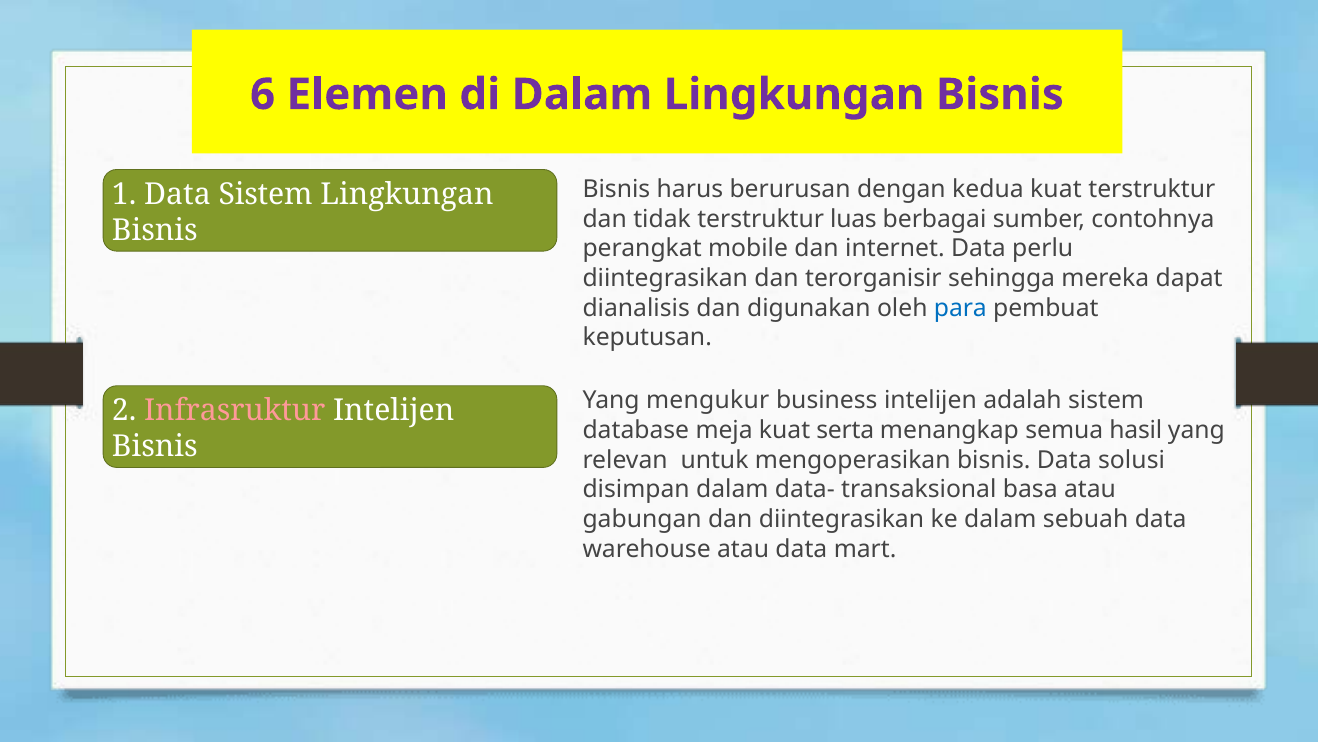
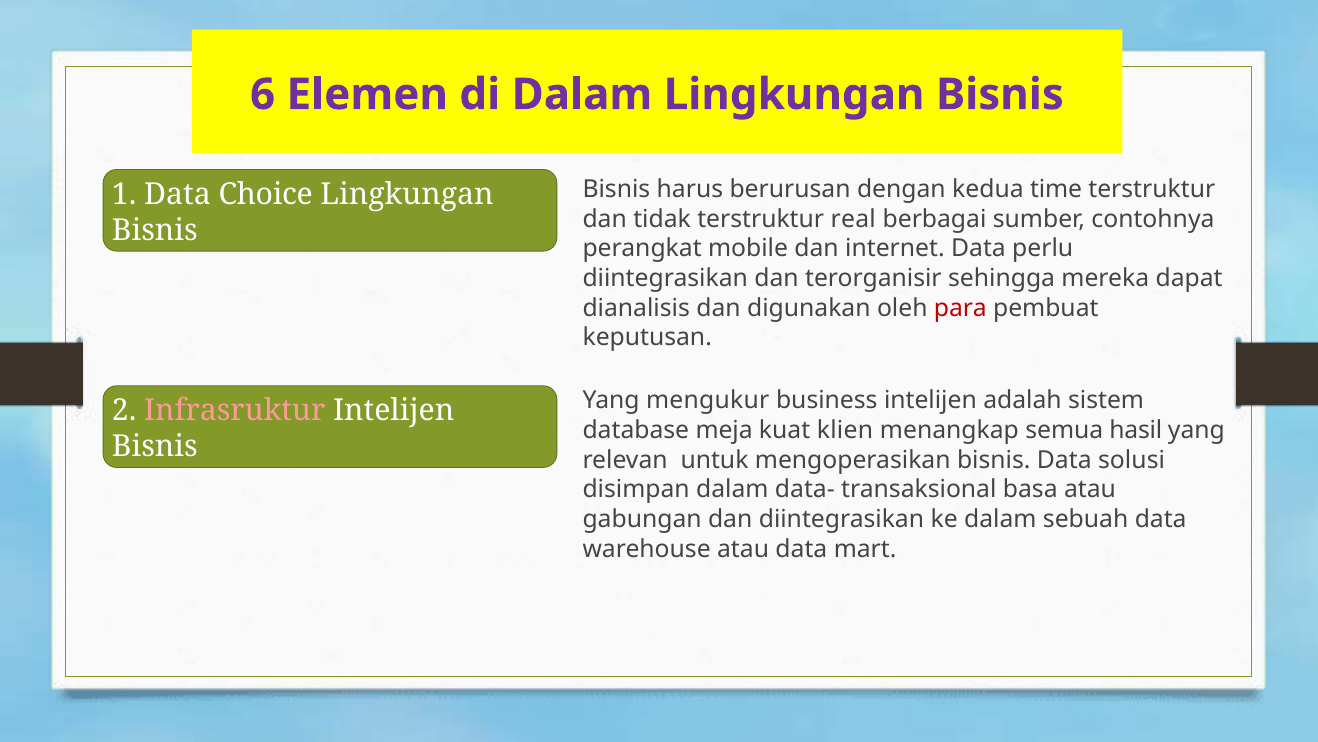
kedua kuat: kuat -> time
Data Sistem: Sistem -> Choice
luas: luas -> real
para colour: blue -> red
serta: serta -> klien
